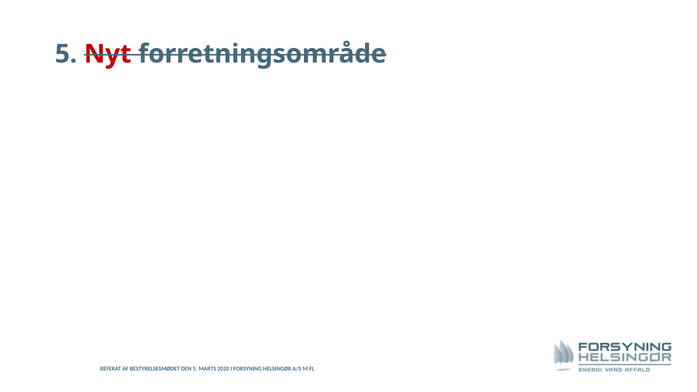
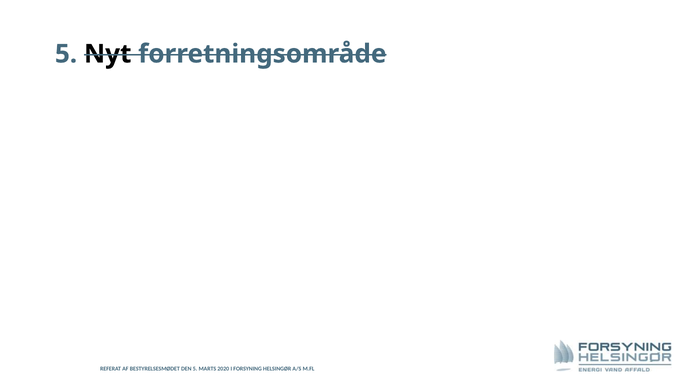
Nyt colour: red -> black
